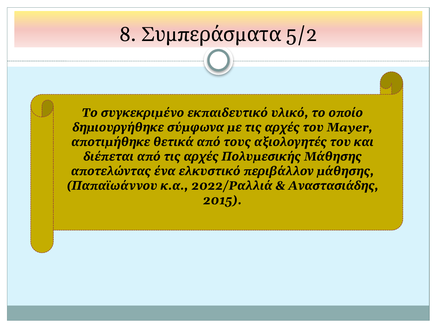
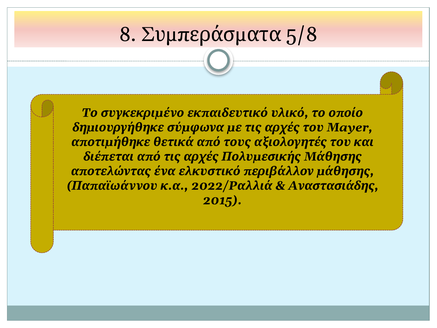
5/2: 5/2 -> 5/8
